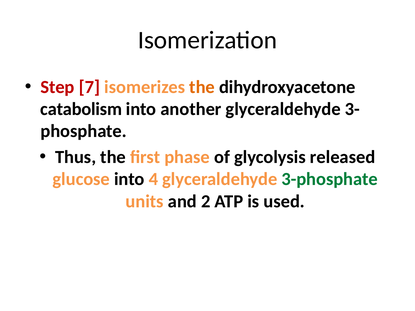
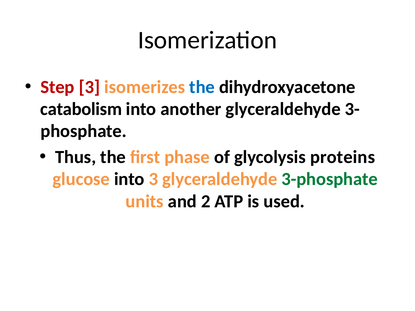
Step 7: 7 -> 3
the at (202, 87) colour: orange -> blue
released: released -> proteins
into 4: 4 -> 3
